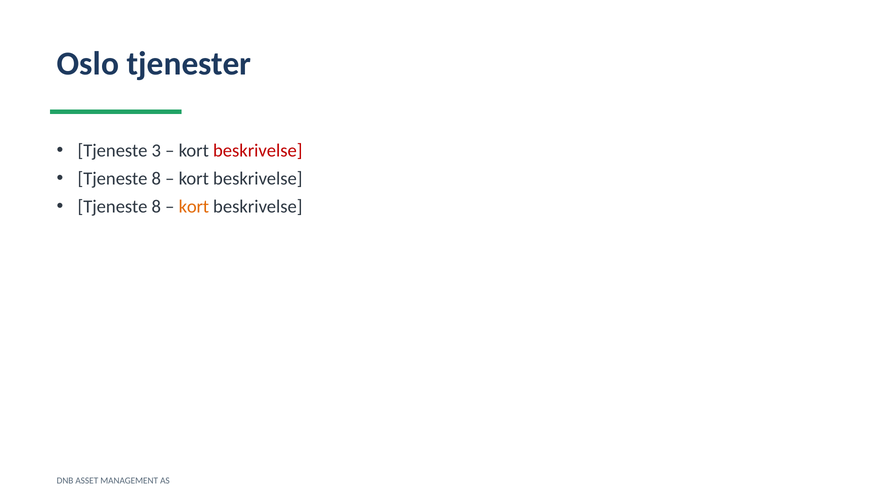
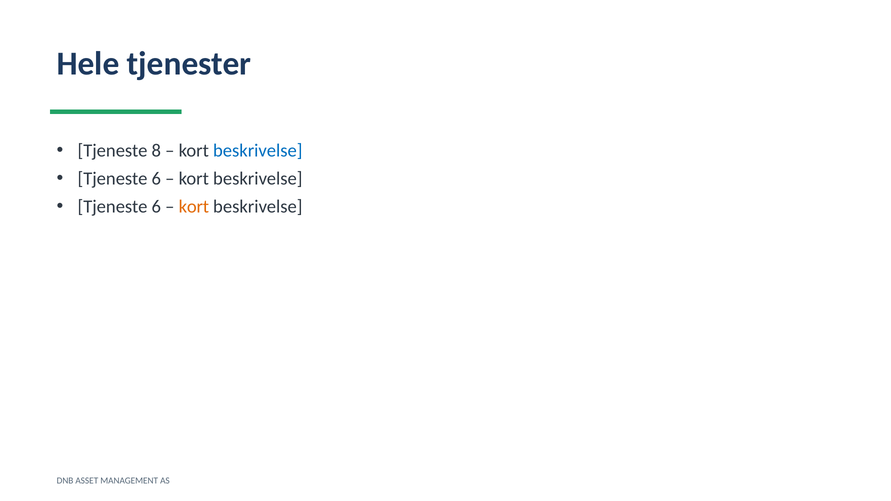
Oslo: Oslo -> Hele
3: 3 -> 8
beskrivelse at (258, 151) colour: red -> blue
8 at (156, 179): 8 -> 6
8 at (156, 207): 8 -> 6
